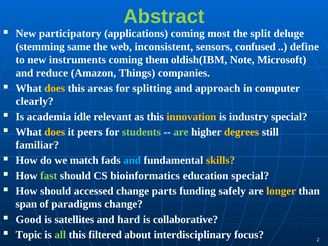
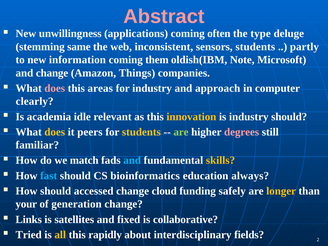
Abstract colour: light green -> pink
participatory: participatory -> unwillingness
most: most -> often
split: split -> type
sensors confused: confused -> students
define: define -> partly
instruments: instruments -> information
and reduce: reduce -> change
does at (55, 88) colour: yellow -> pink
for splitting: splitting -> industry
industry special: special -> should
students at (141, 132) colour: light green -> yellow
degrees colour: yellow -> pink
fast colour: light green -> light blue
education special: special -> always
parts: parts -> cloud
span: span -> your
paradigms: paradigms -> generation
Good: Good -> Links
hard: hard -> fixed
Topic: Topic -> Tried
all colour: light green -> yellow
filtered: filtered -> rapidly
focus: focus -> fields
